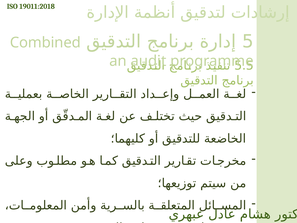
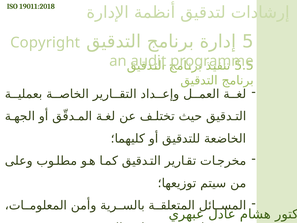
Combined: Combined -> Copyright
